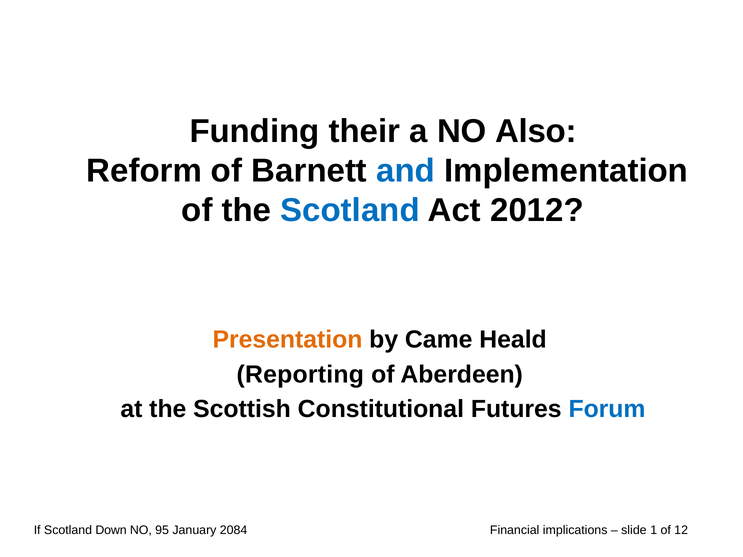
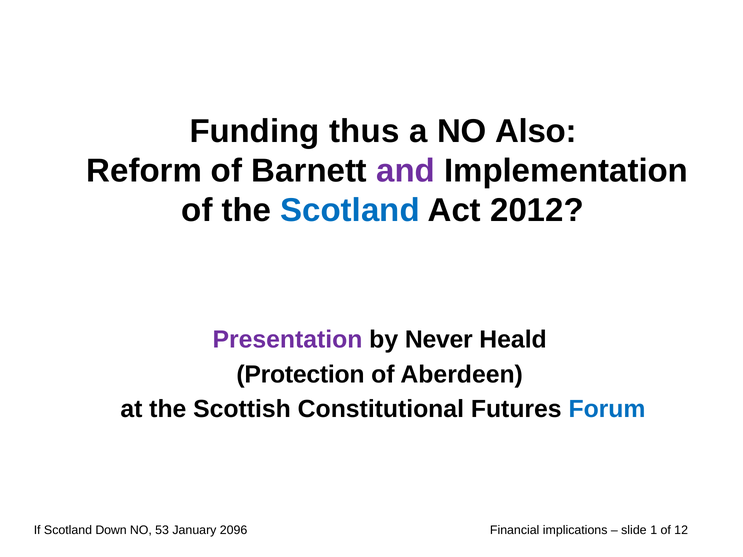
their: their -> thus
and colour: blue -> purple
Presentation colour: orange -> purple
Came: Came -> Never
Reporting: Reporting -> Protection
95: 95 -> 53
2084: 2084 -> 2096
